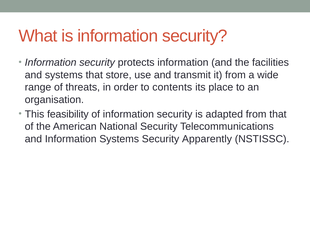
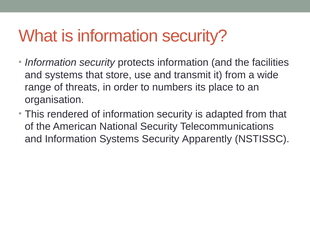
contents: contents -> numbers
feasibility: feasibility -> rendered
